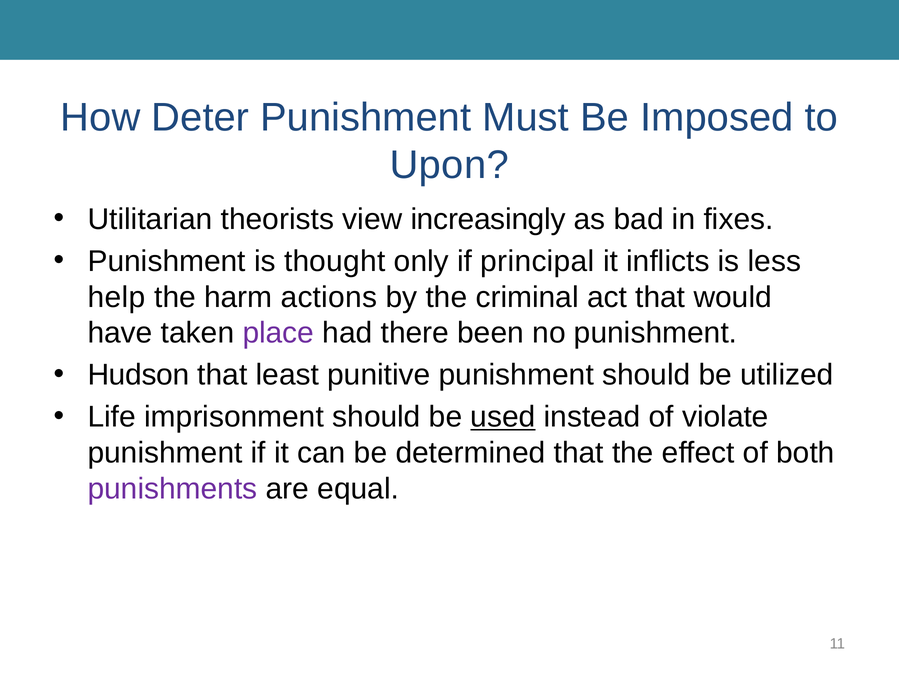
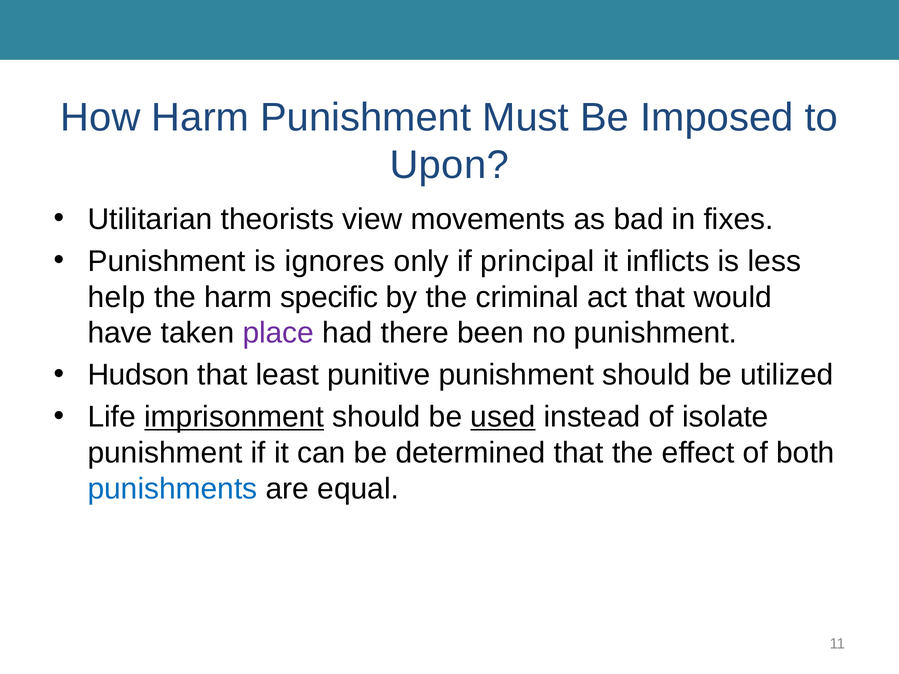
How Deter: Deter -> Harm
increasingly: increasingly -> movements
thought: thought -> ignores
actions: actions -> specific
imprisonment underline: none -> present
violate: violate -> isolate
punishments colour: purple -> blue
